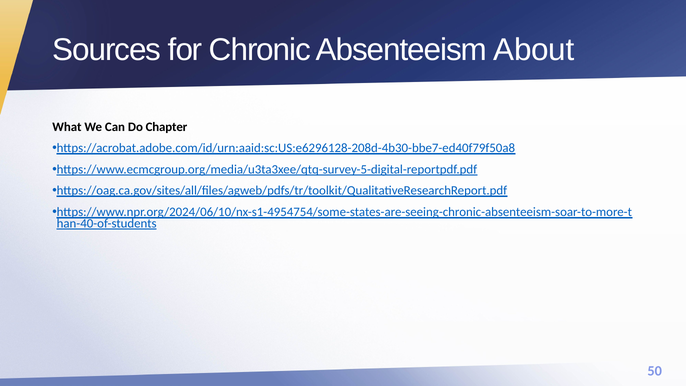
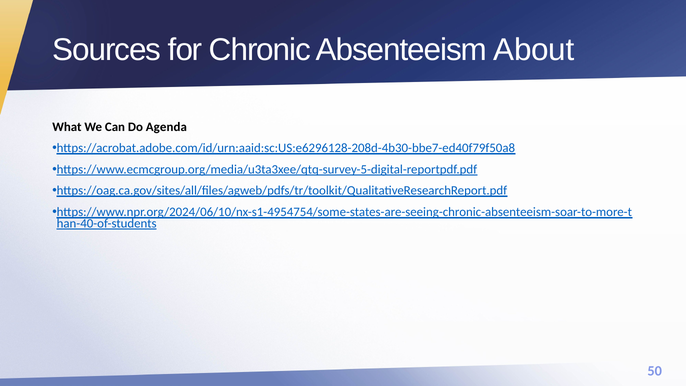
Chapter: Chapter -> Agenda
